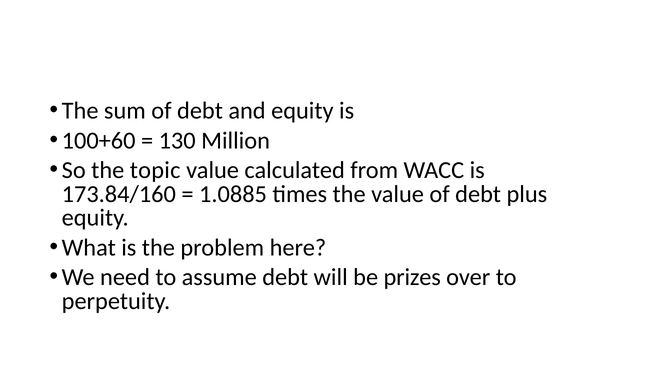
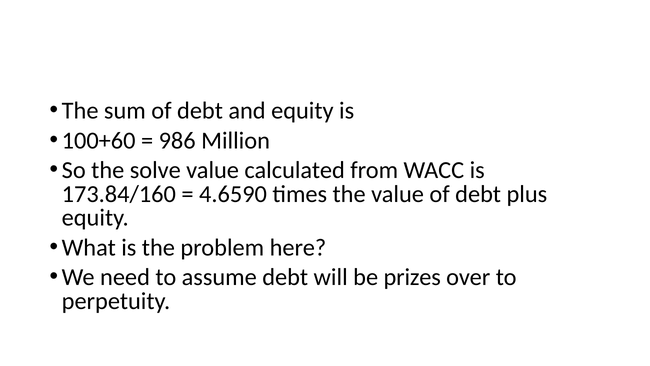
130: 130 -> 986
topic: topic -> solve
1.0885: 1.0885 -> 4.6590
